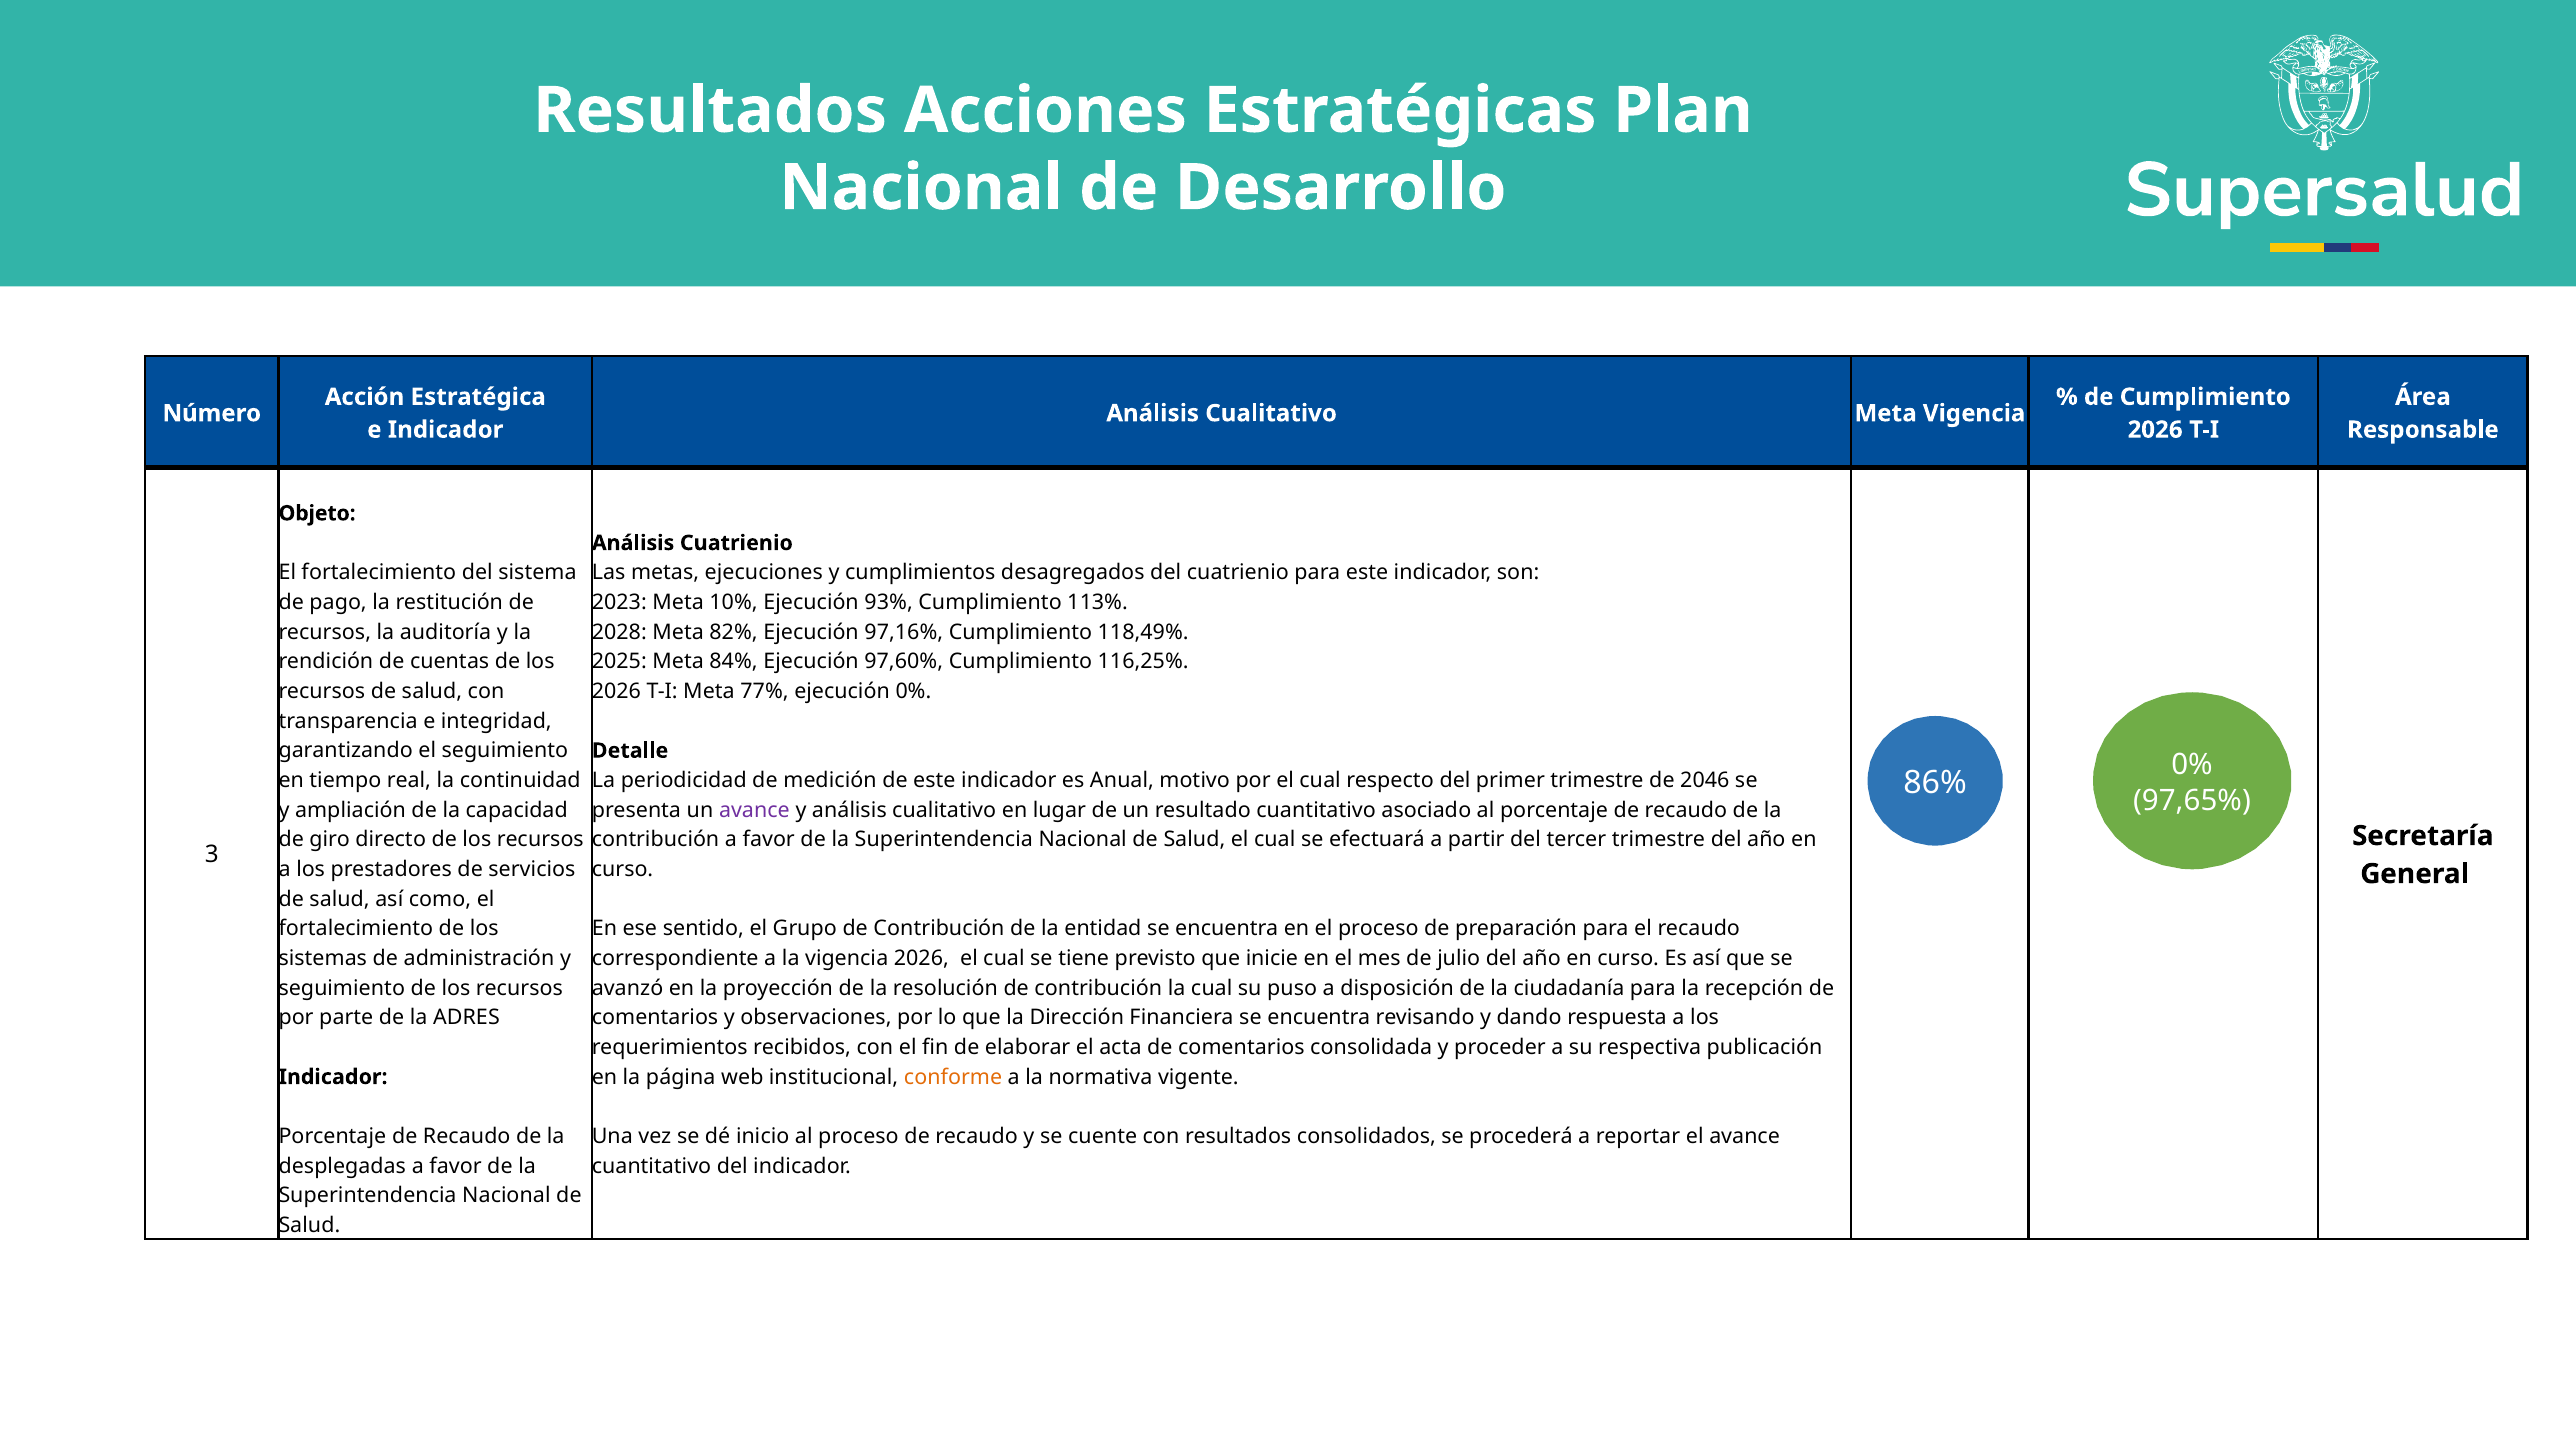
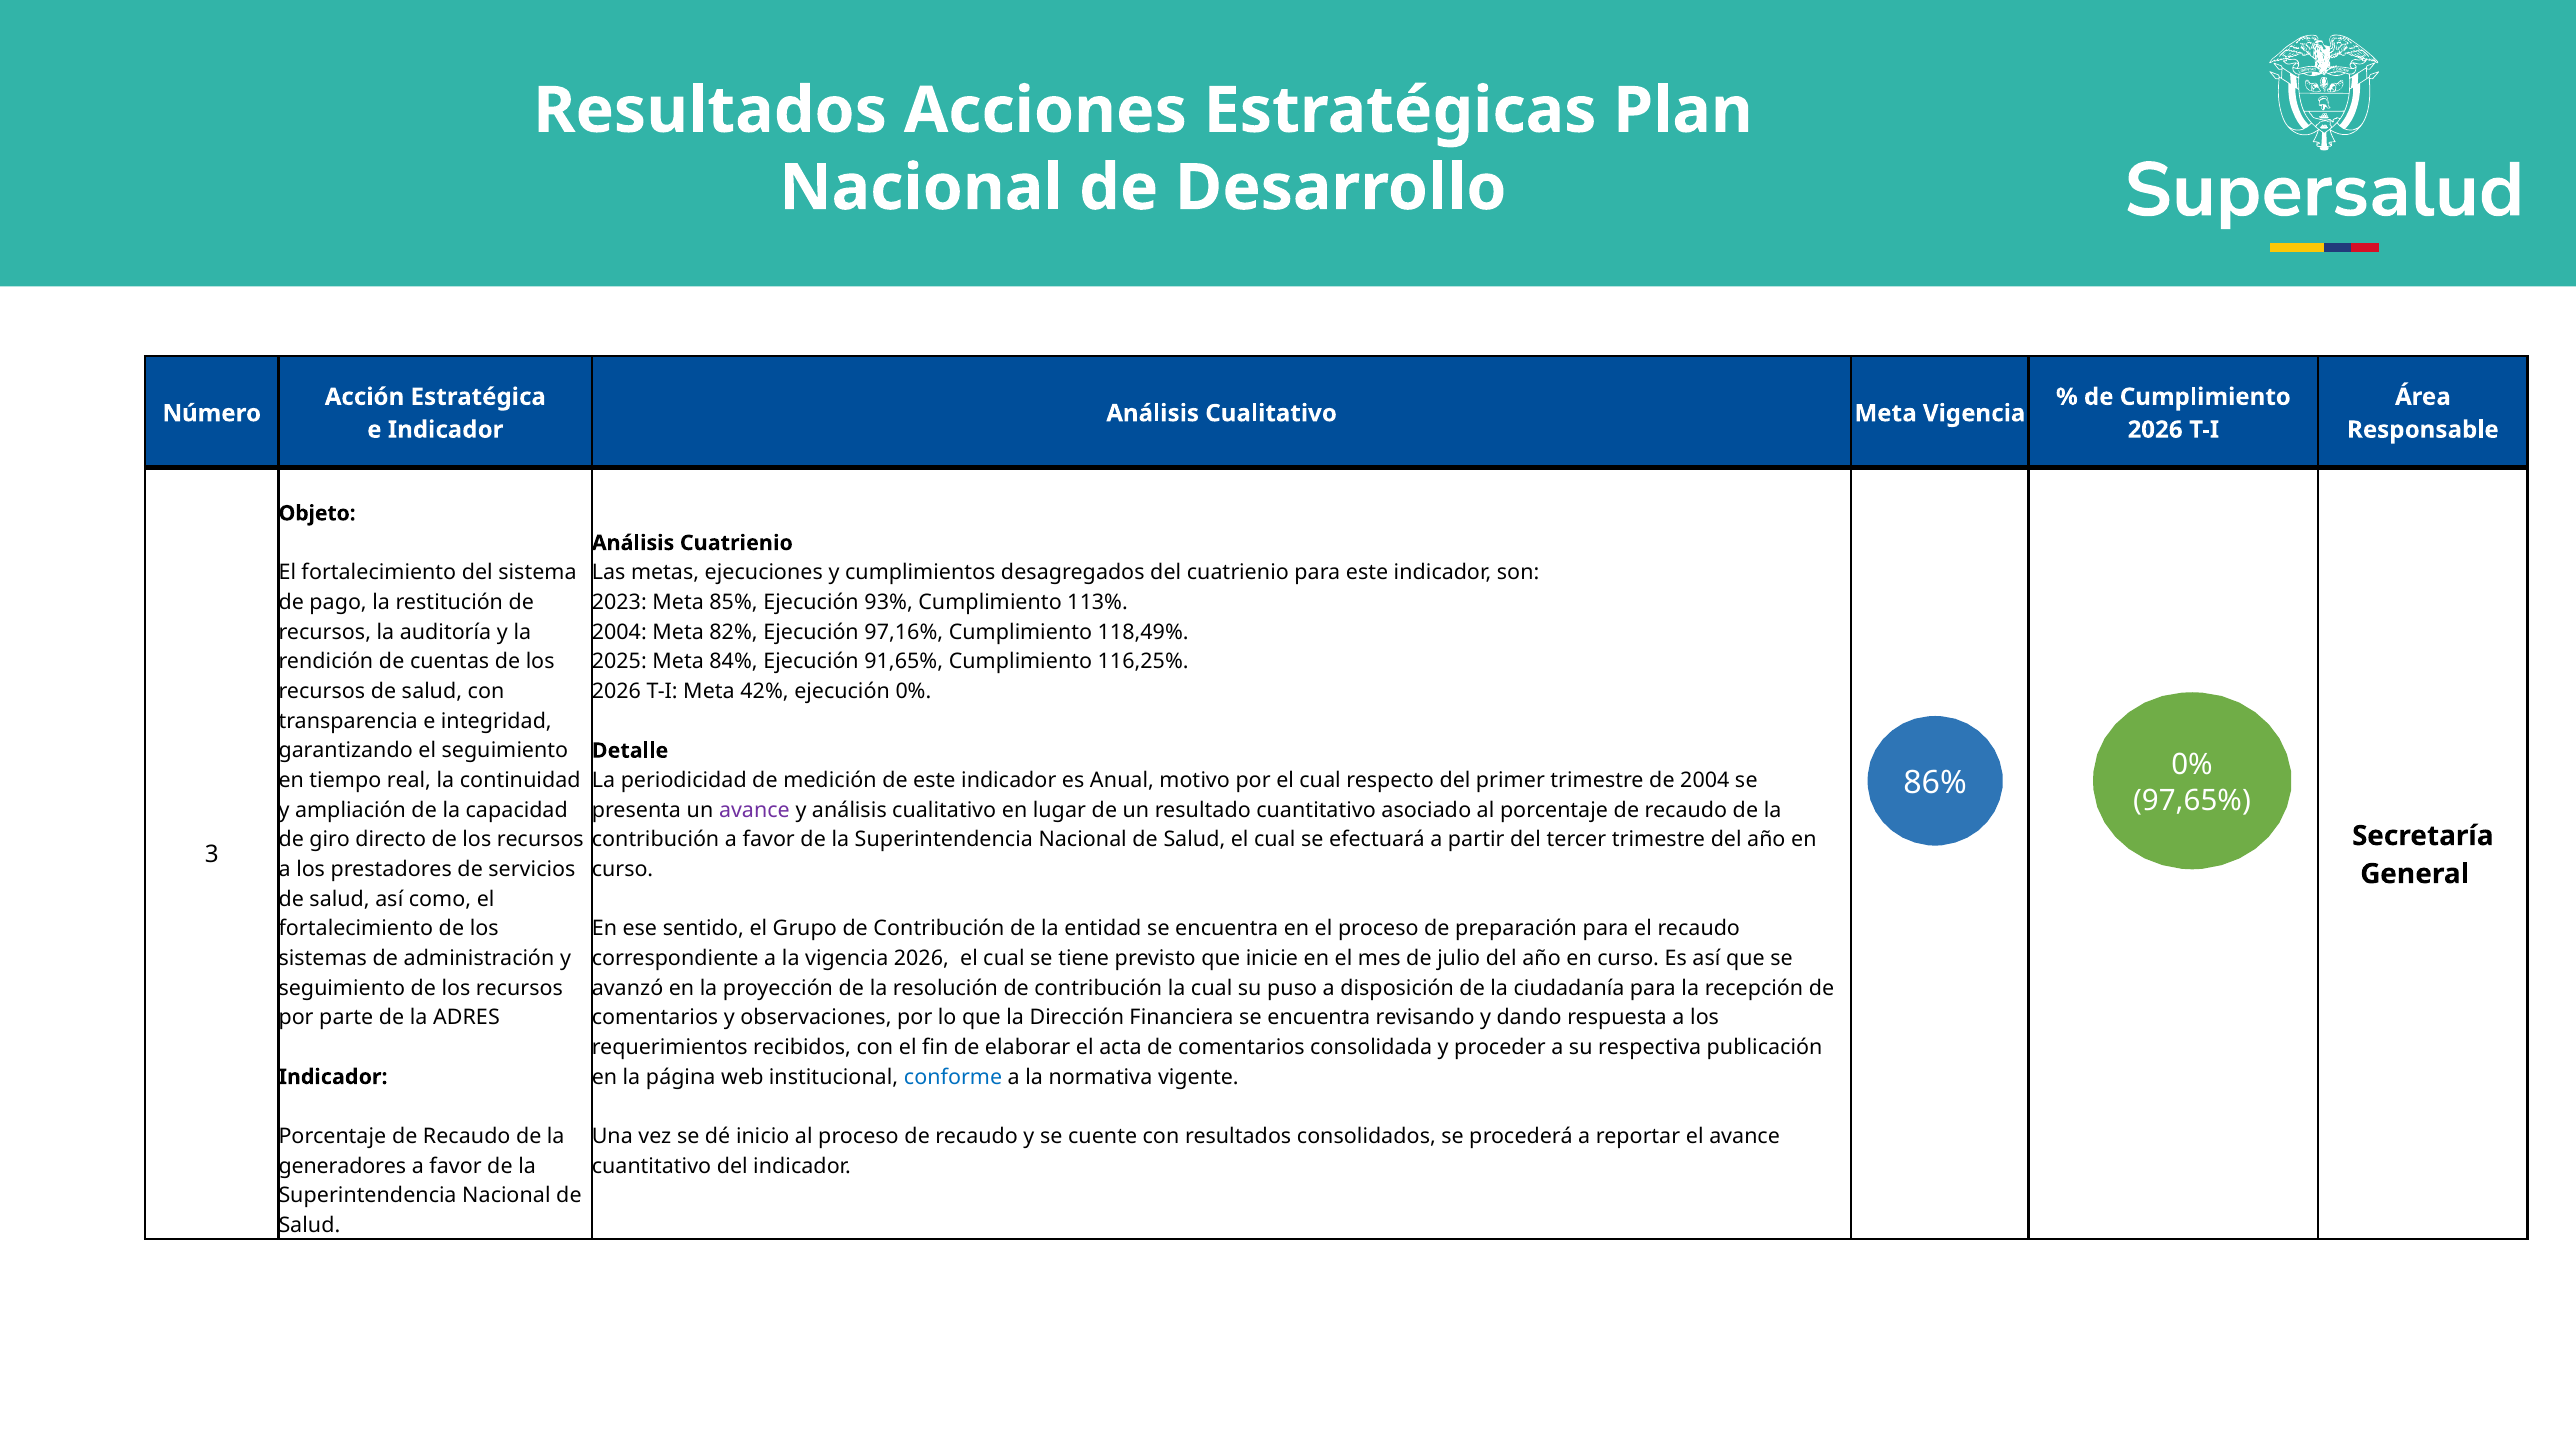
10%: 10% -> 85%
2028 at (619, 632): 2028 -> 2004
97,60%: 97,60% -> 91,65%
77%: 77% -> 42%
de 2046: 2046 -> 2004
conforme colour: orange -> blue
desplegadas: desplegadas -> generadores
